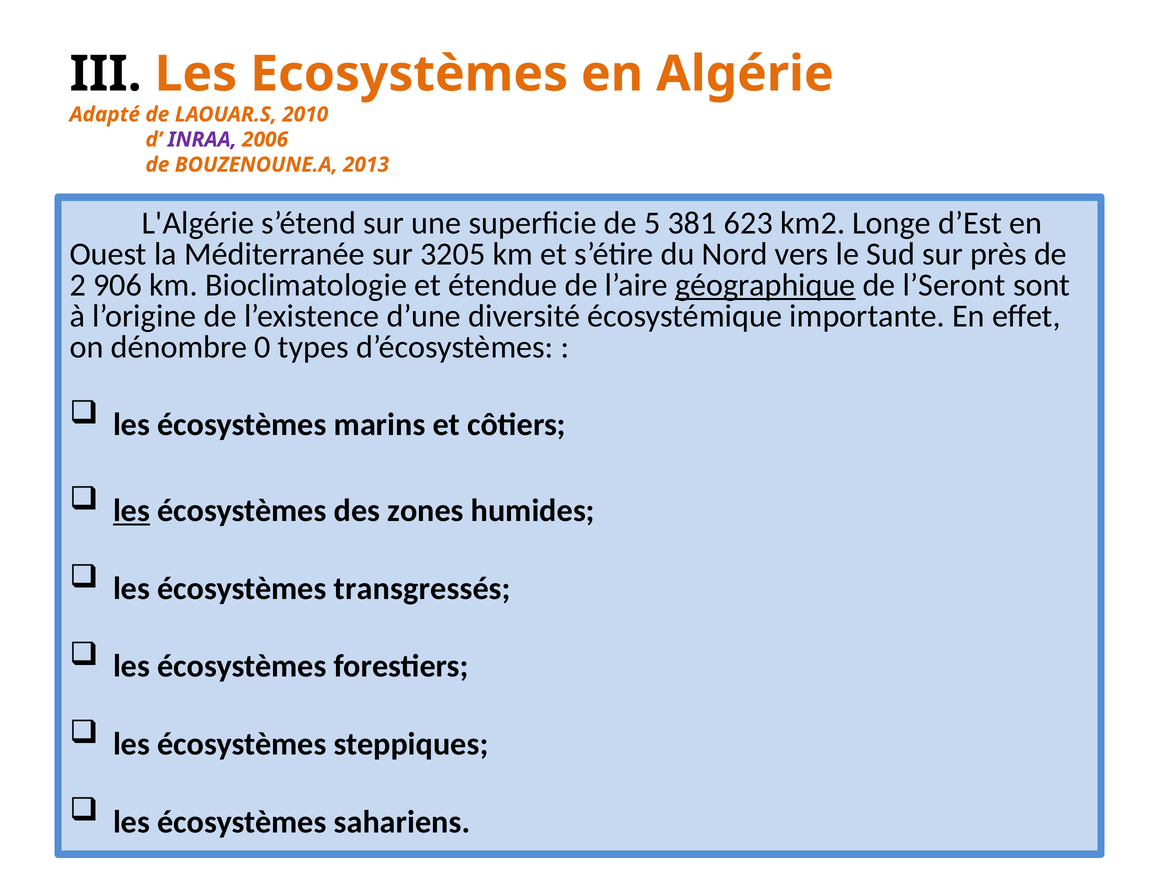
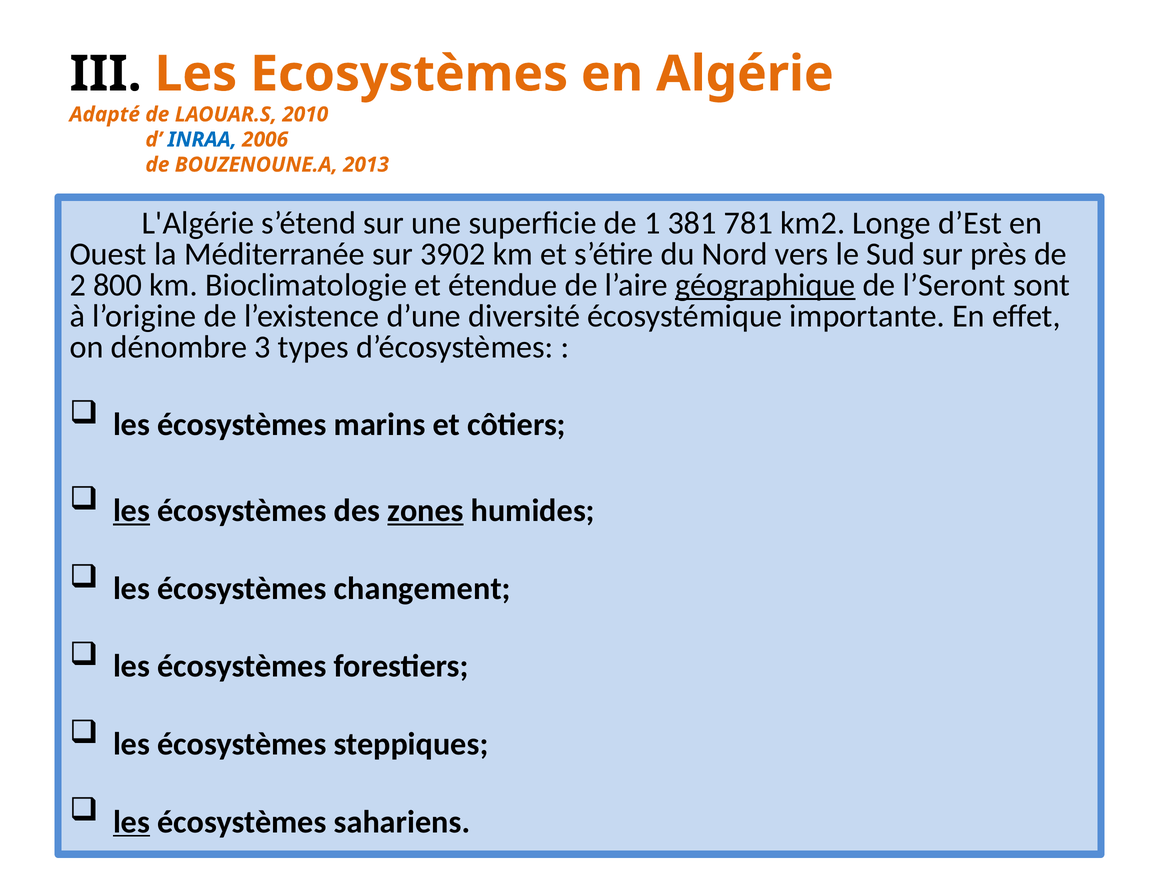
INRAA colour: purple -> blue
5: 5 -> 1
623: 623 -> 781
3205: 3205 -> 3902
906: 906 -> 800
0: 0 -> 3
zones underline: none -> present
transgressés: transgressés -> changement
les at (131, 822) underline: none -> present
